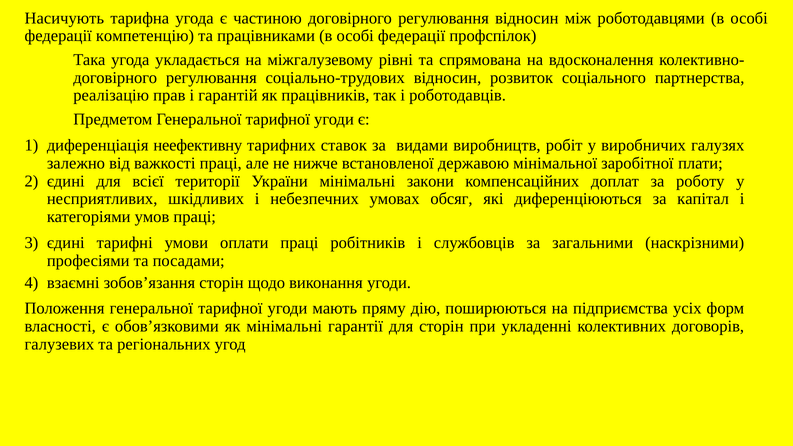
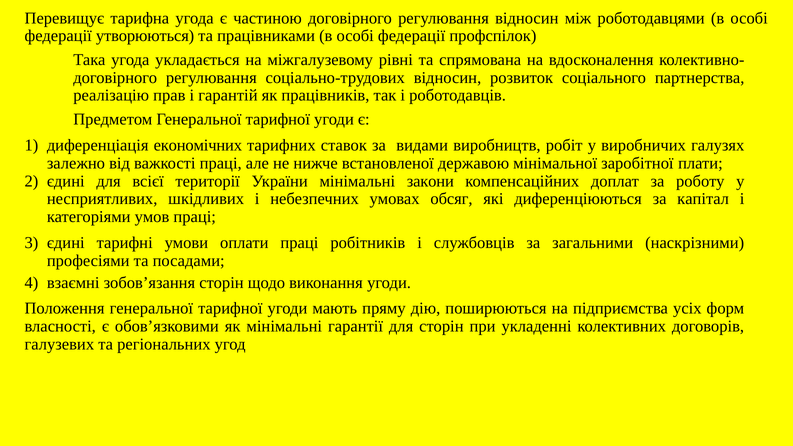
Насичують: Насичують -> Перевищує
компетенцію: компетенцію -> утворюються
неефективну: неефективну -> економічних
